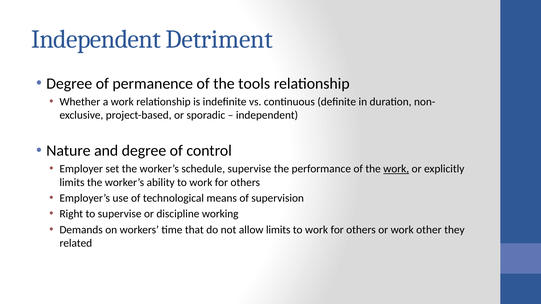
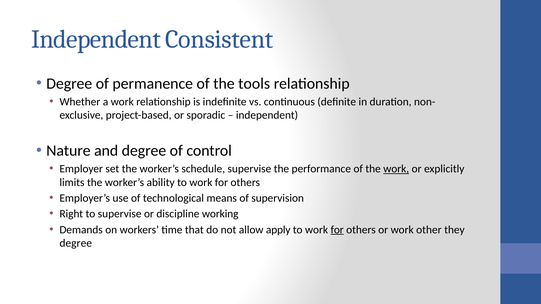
Detriment: Detriment -> Consistent
allow limits: limits -> apply
for at (337, 230) underline: none -> present
related at (76, 243): related -> degree
